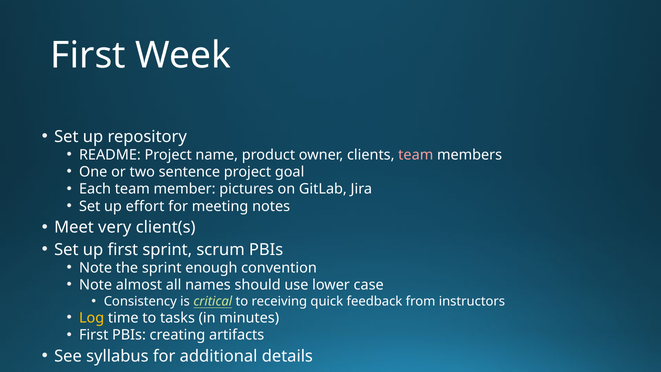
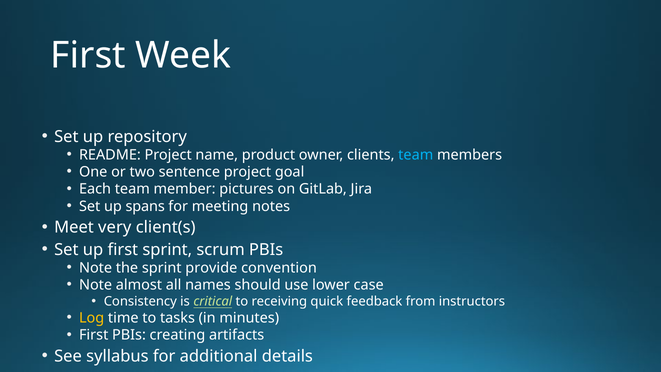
team at (416, 155) colour: pink -> light blue
effort: effort -> spans
enough: enough -> provide
